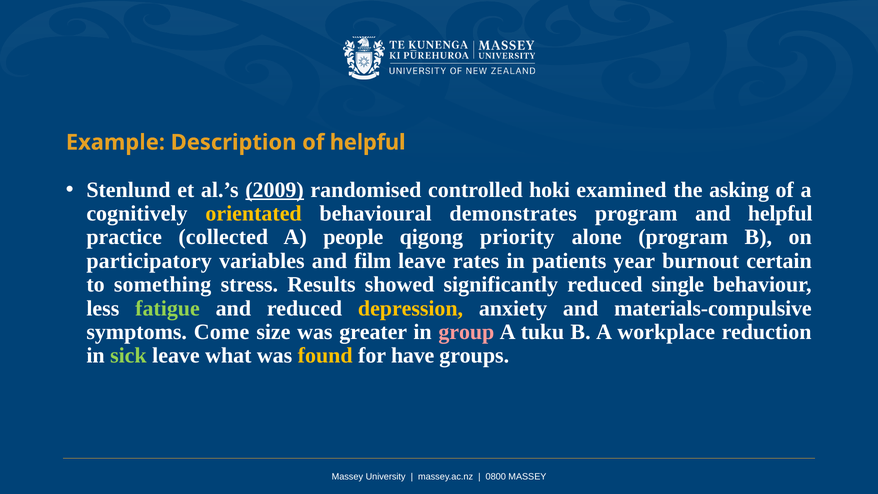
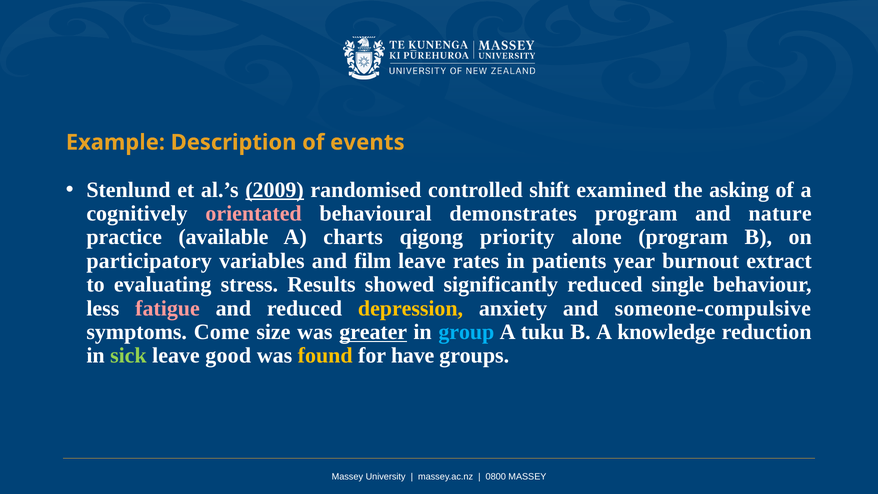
of helpful: helpful -> events
hoki: hoki -> shift
orientated colour: yellow -> pink
and helpful: helpful -> nature
collected: collected -> available
people: people -> charts
certain: certain -> extract
something: something -> evaluating
fatigue colour: light green -> pink
materials-compulsive: materials-compulsive -> someone-compulsive
greater underline: none -> present
group colour: pink -> light blue
workplace: workplace -> knowledge
what: what -> good
